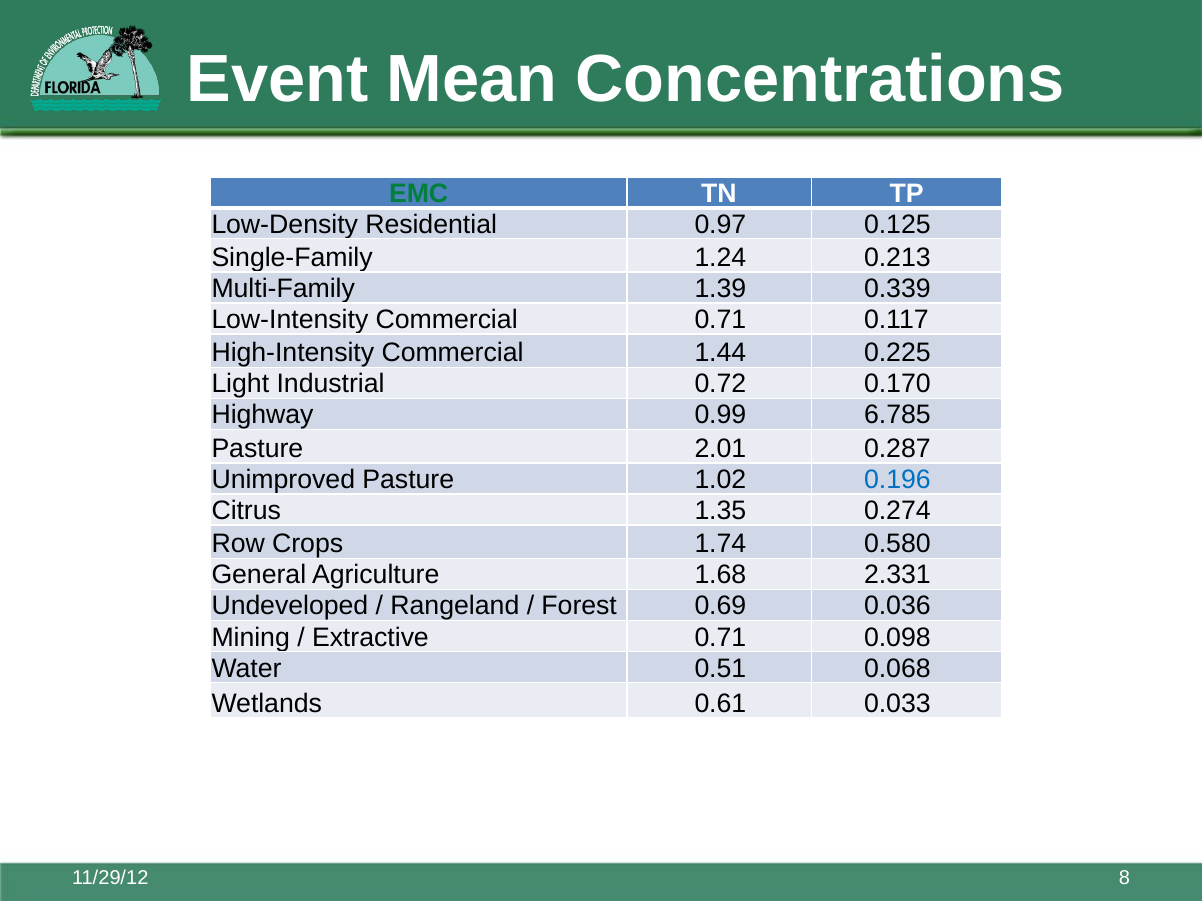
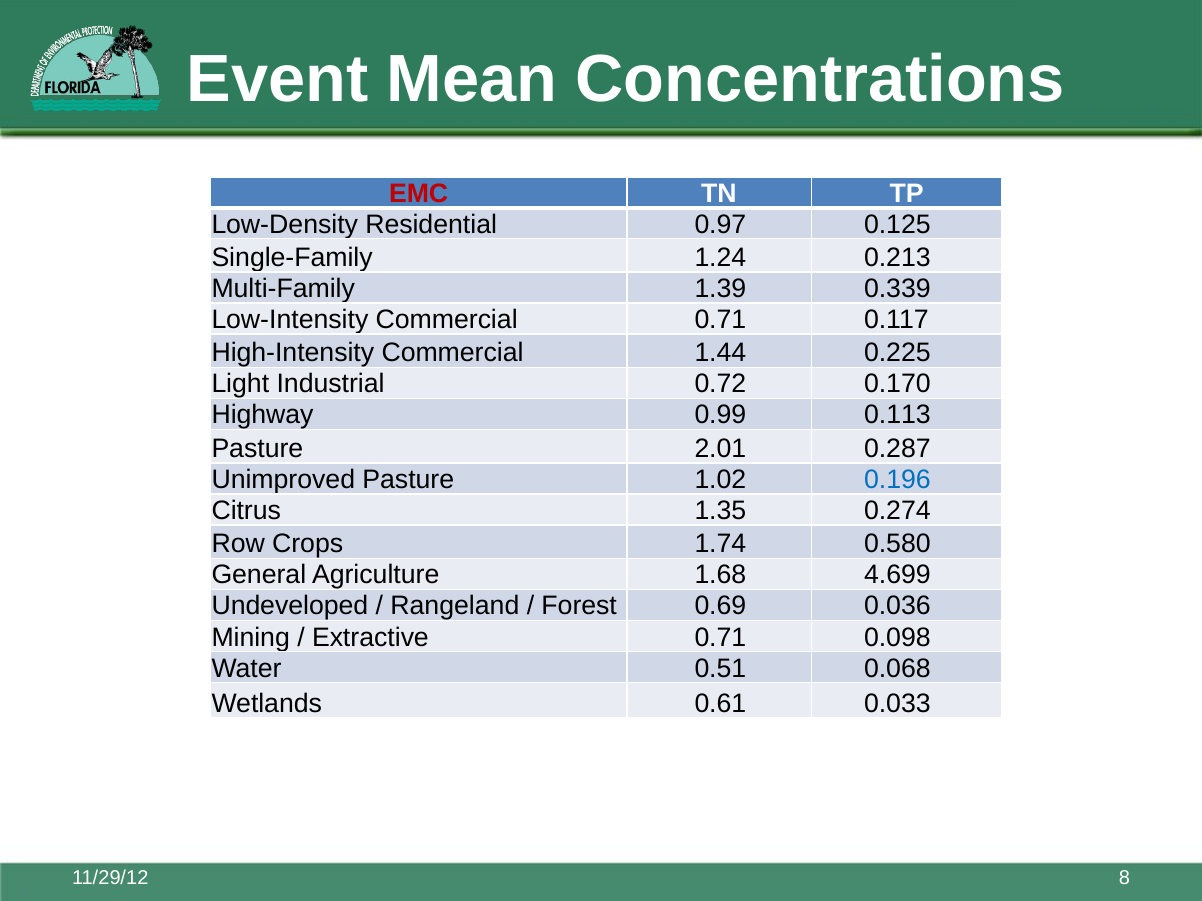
EMC colour: green -> red
6.785: 6.785 -> 0.113
2.331: 2.331 -> 4.699
